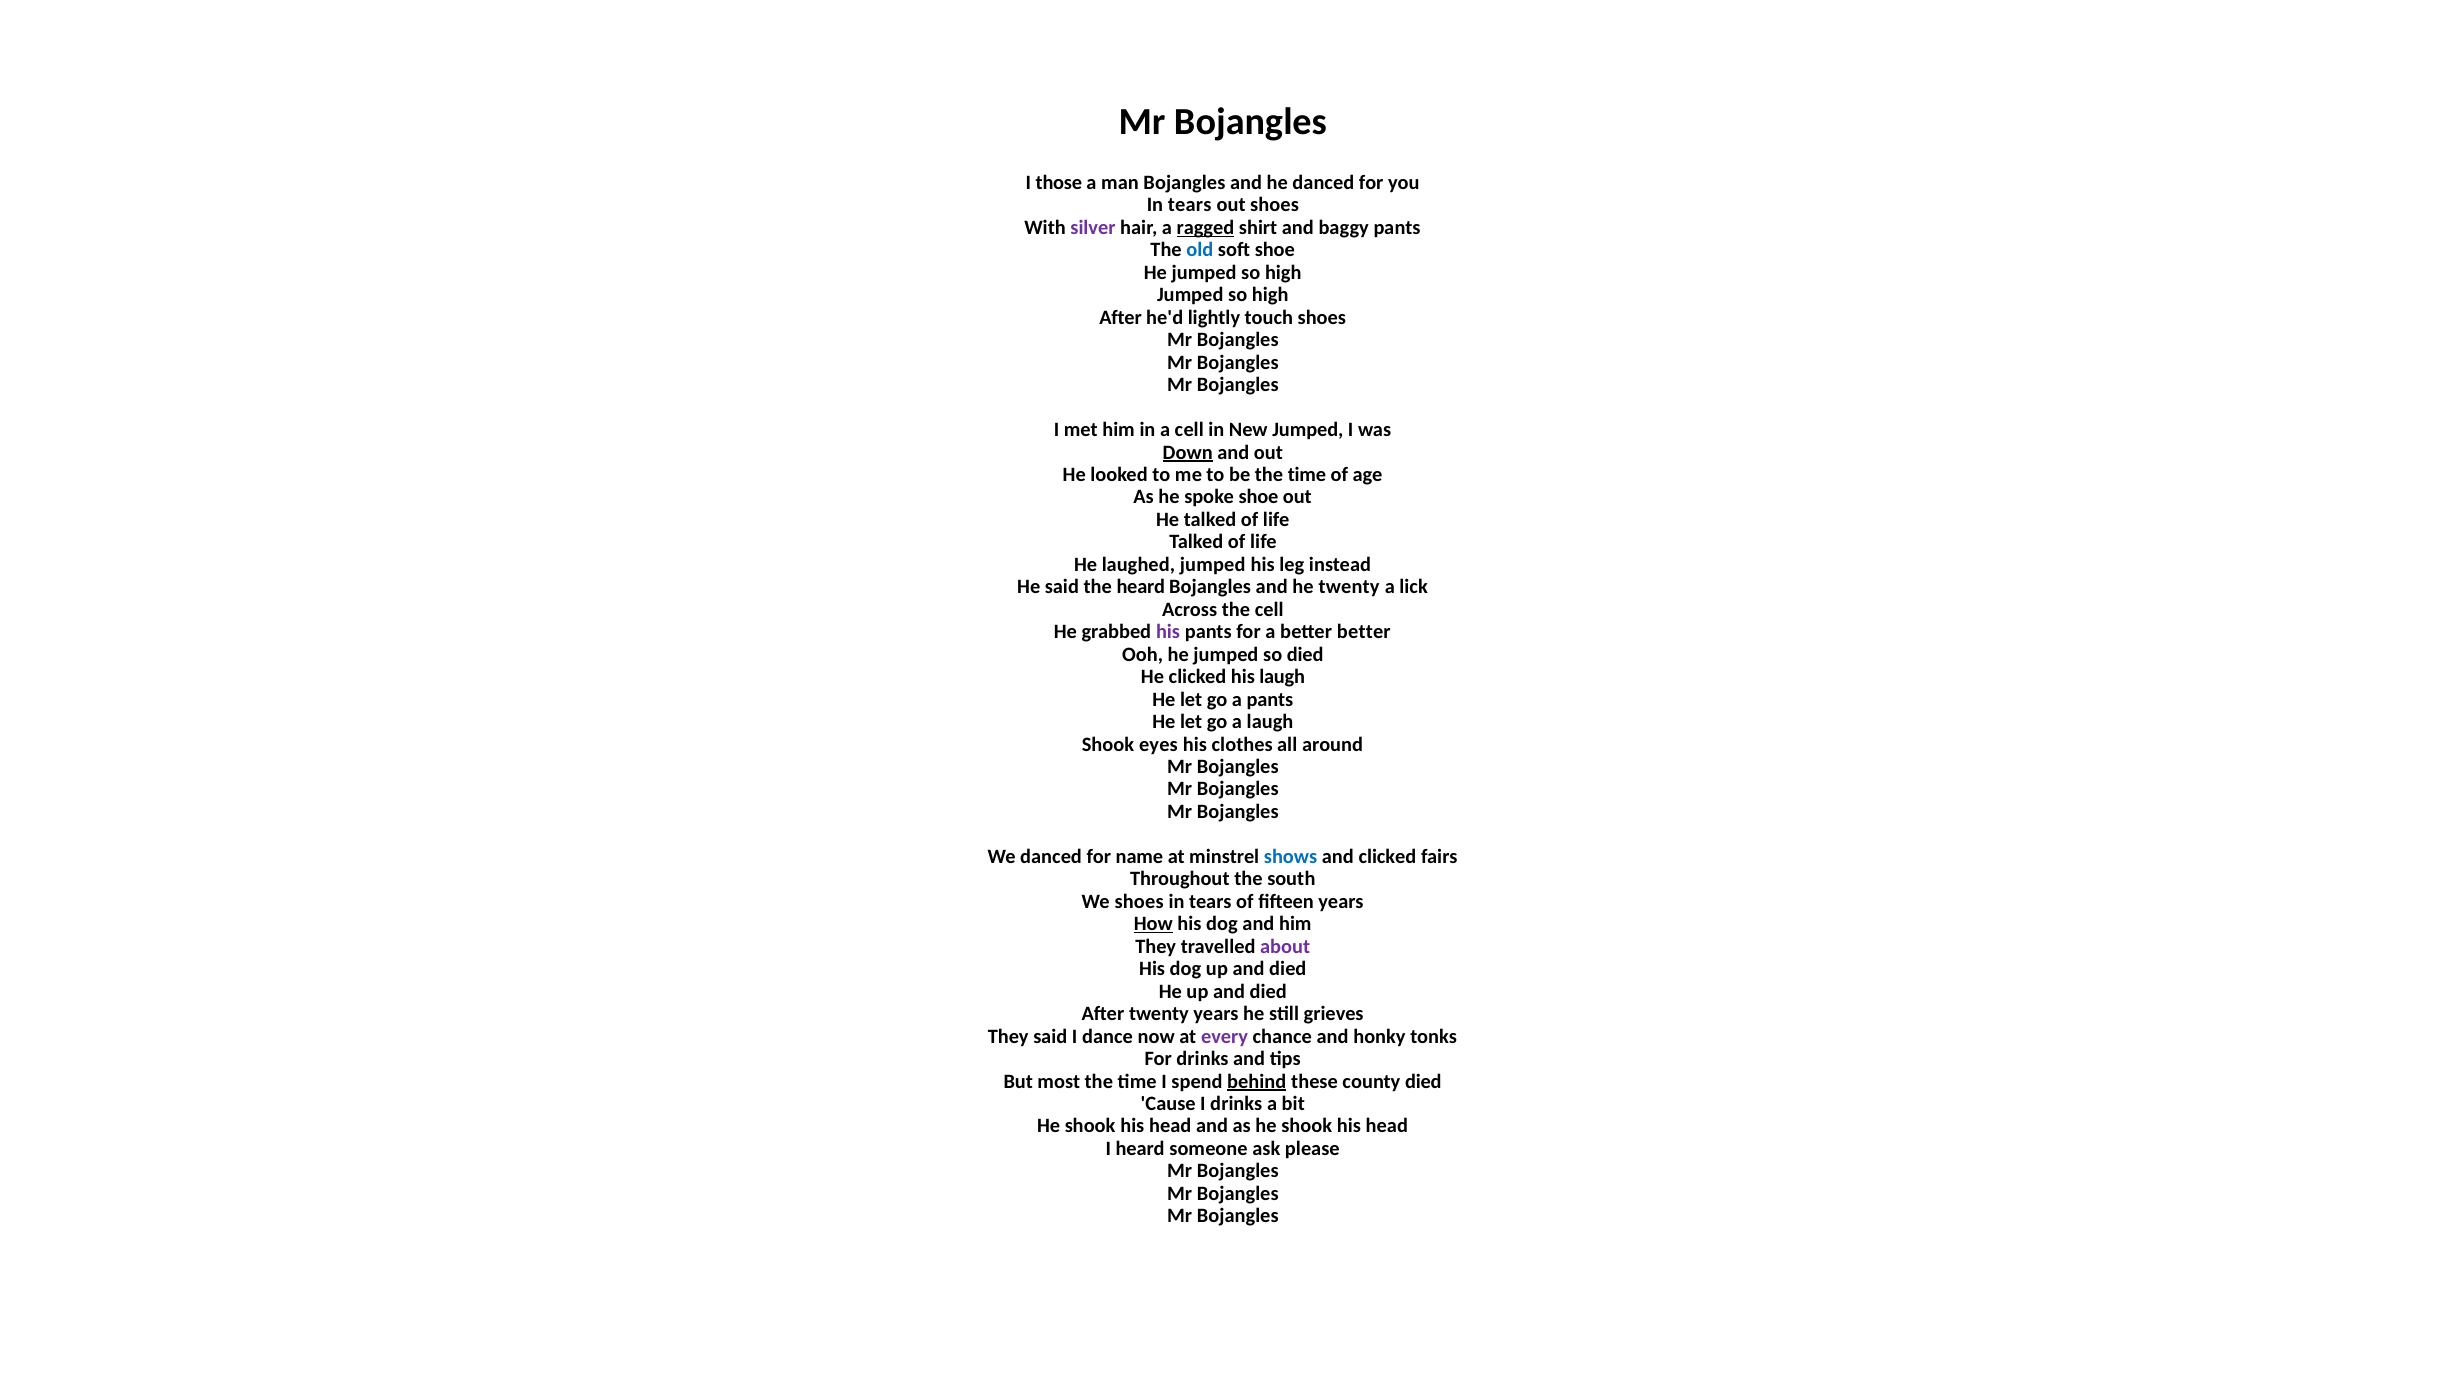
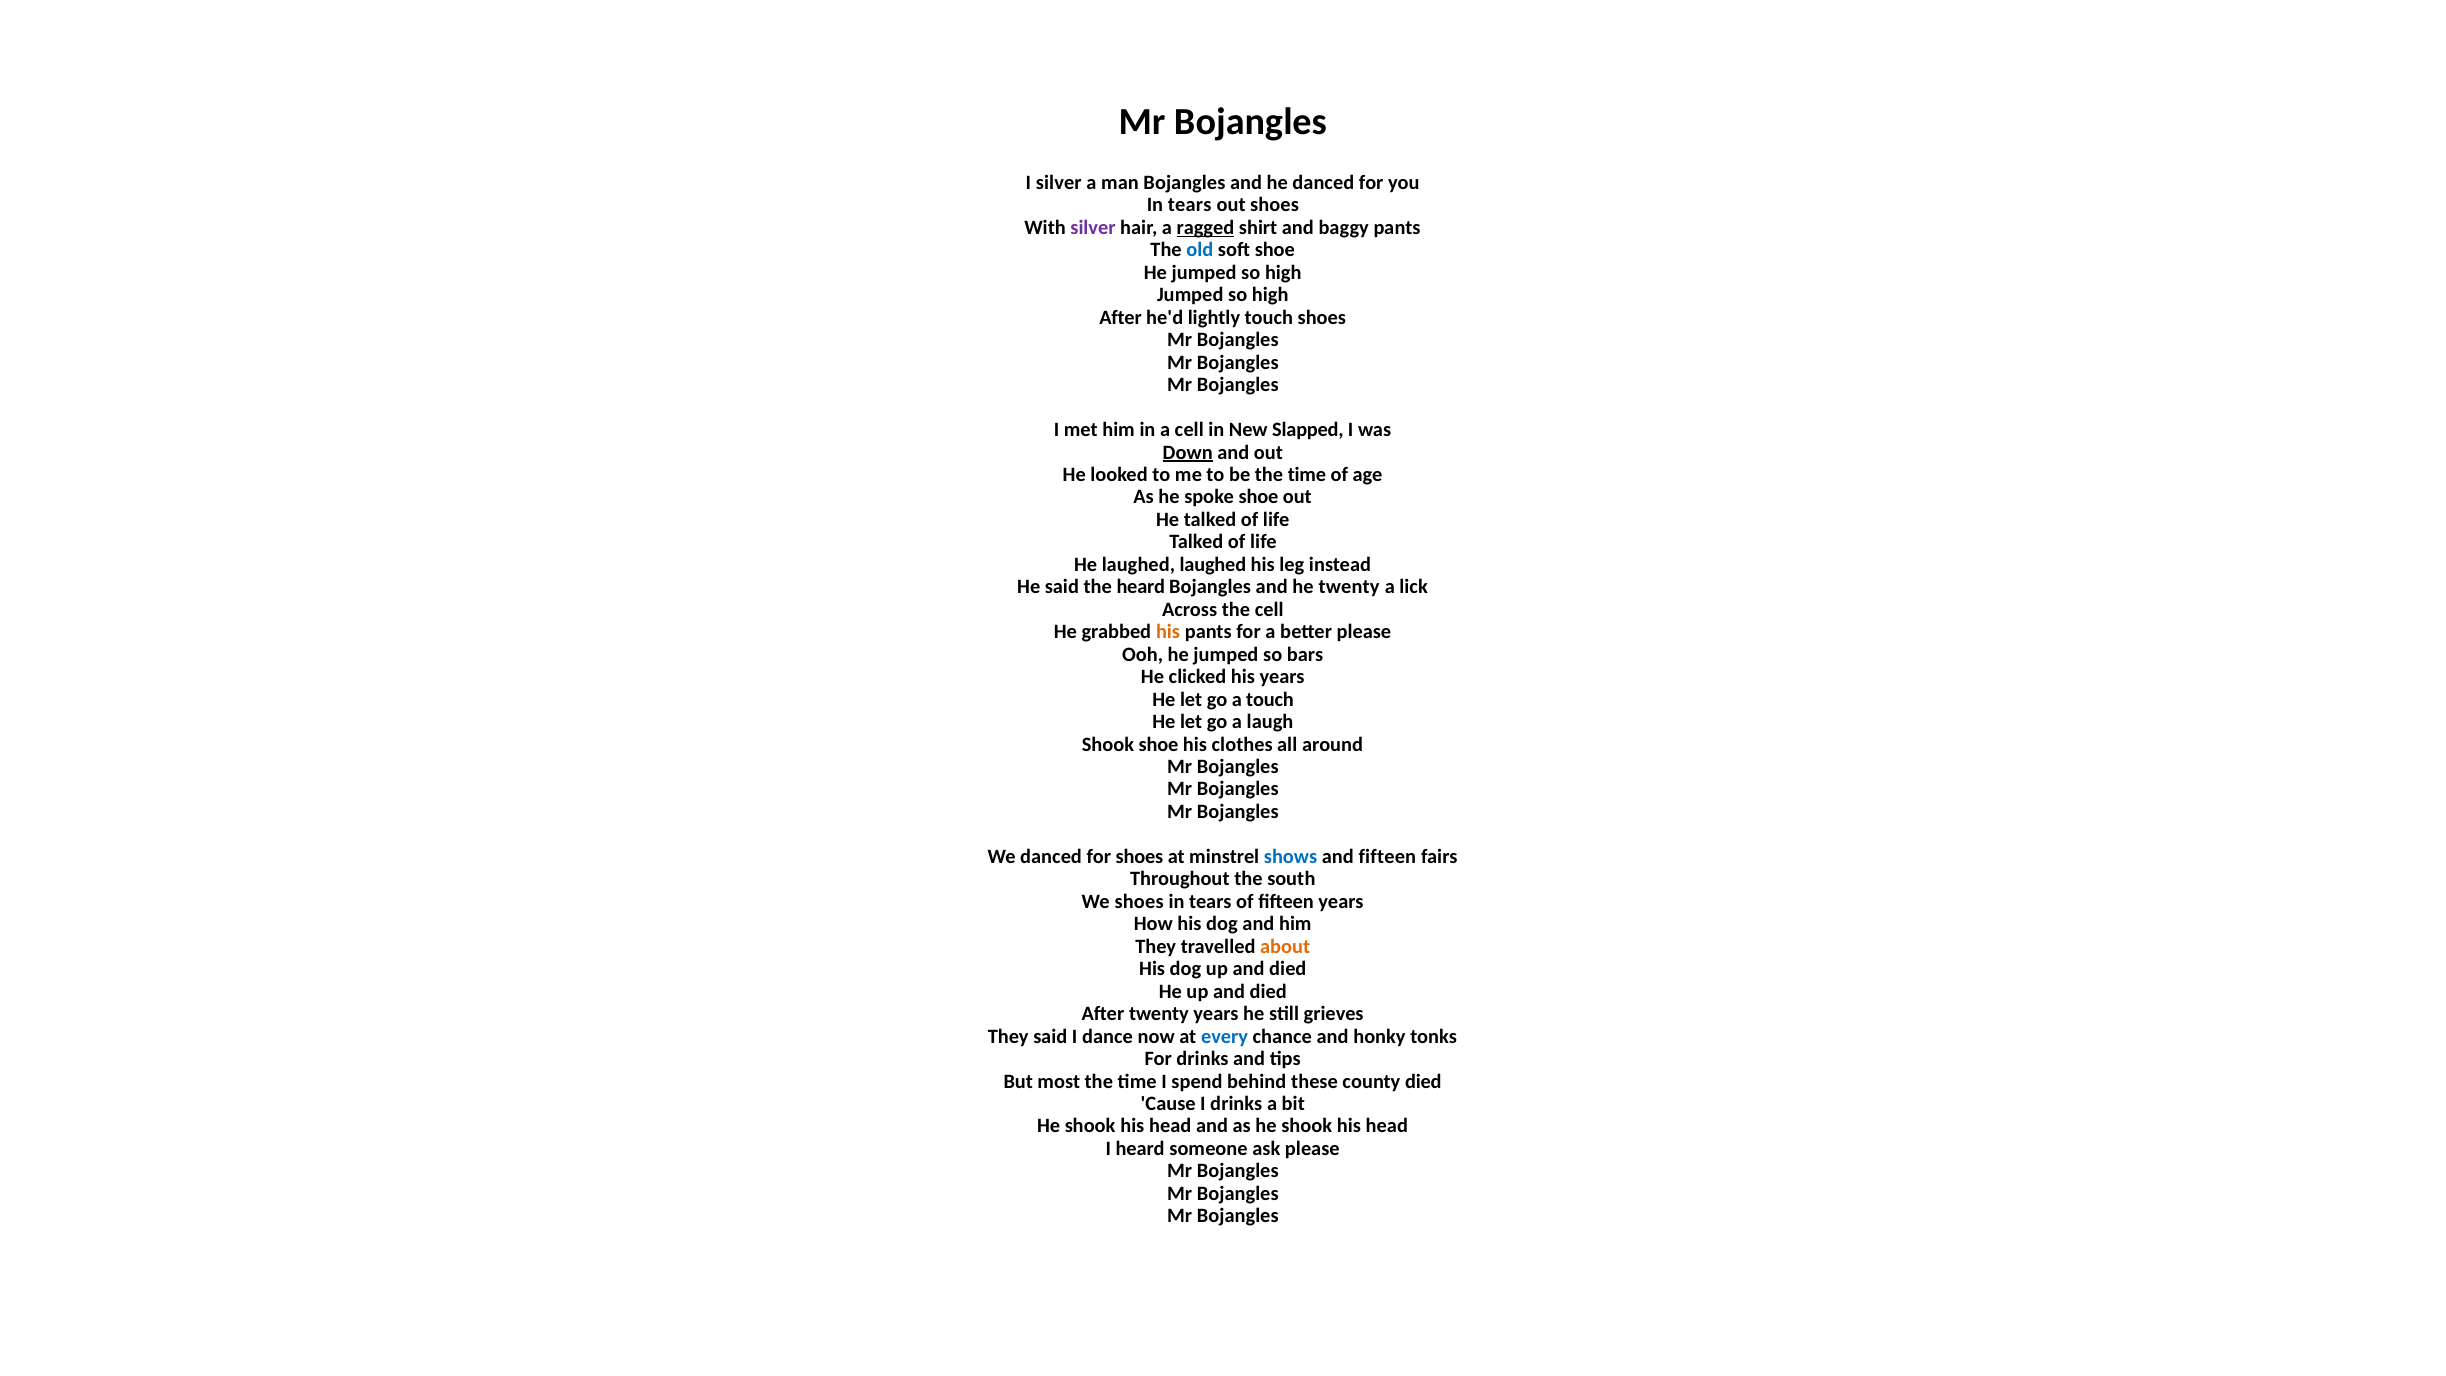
I those: those -> silver
New Jumped: Jumped -> Slapped
laughed jumped: jumped -> laughed
his at (1168, 632) colour: purple -> orange
better better: better -> please
so died: died -> bars
his laugh: laugh -> years
a pants: pants -> touch
Shook eyes: eyes -> shoe
for name: name -> shoes
and clicked: clicked -> fifteen
How underline: present -> none
about colour: purple -> orange
every colour: purple -> blue
behind underline: present -> none
